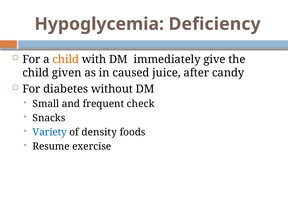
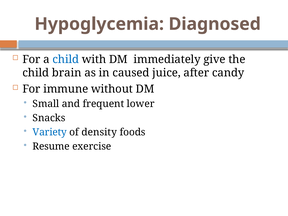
Deficiency: Deficiency -> Diagnosed
child at (66, 59) colour: orange -> blue
given: given -> brain
diabetes: diabetes -> immune
check: check -> lower
